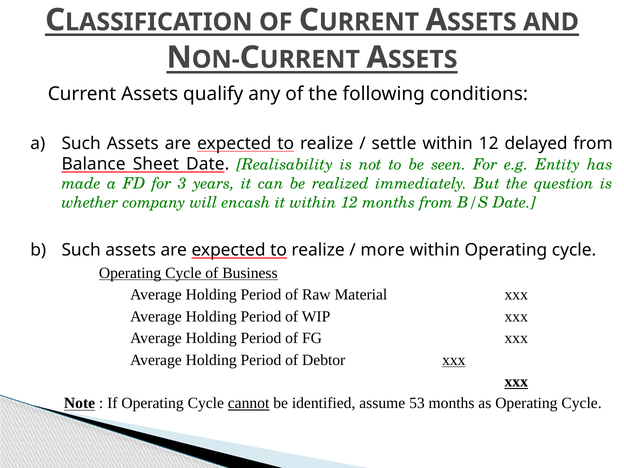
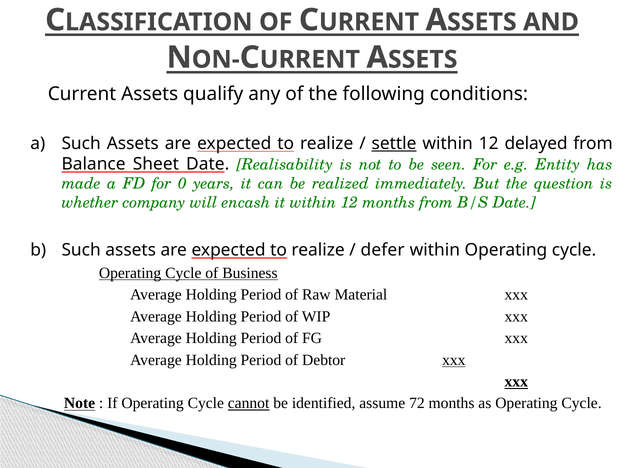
settle underline: none -> present
3: 3 -> 0
more: more -> defer
53: 53 -> 72
